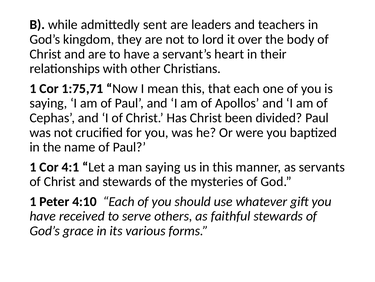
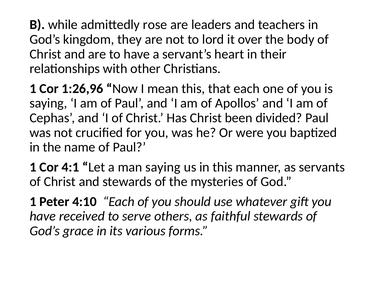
sent: sent -> rose
1:75,71: 1:75,71 -> 1:26,96
